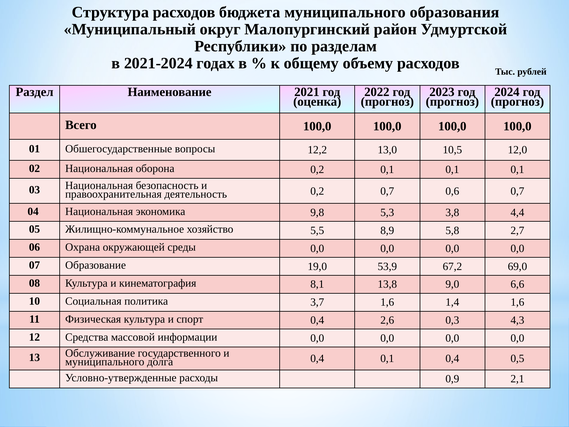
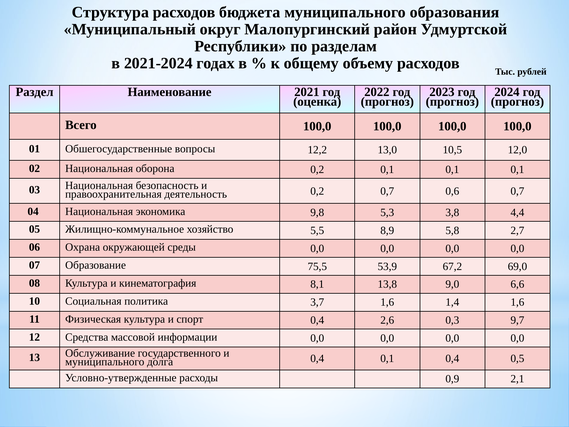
19,0: 19,0 -> 75,5
4,3: 4,3 -> 9,7
